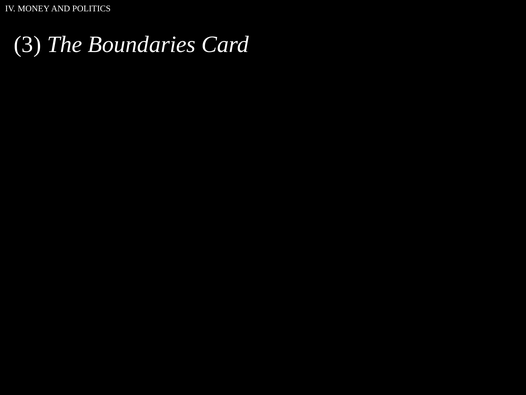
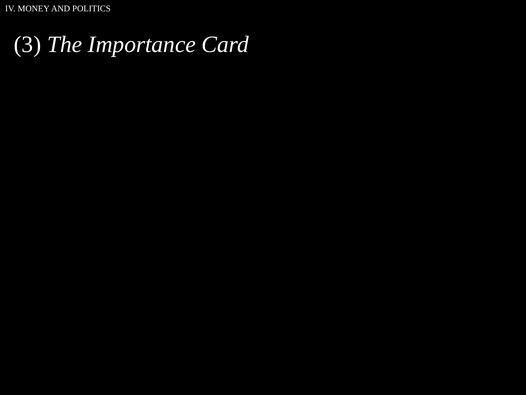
Boundaries: Boundaries -> Importance
